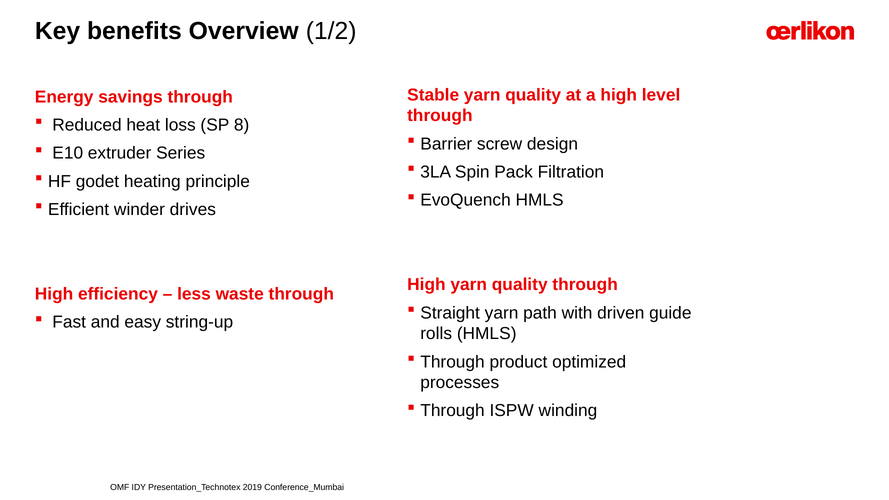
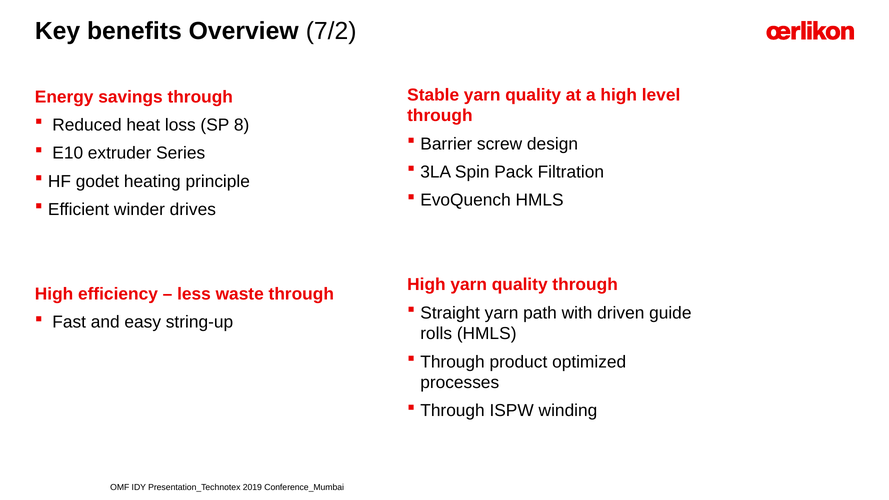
1/2: 1/2 -> 7/2
